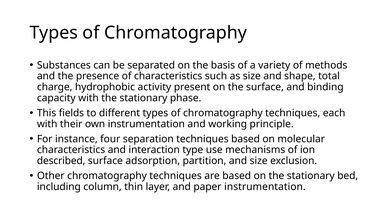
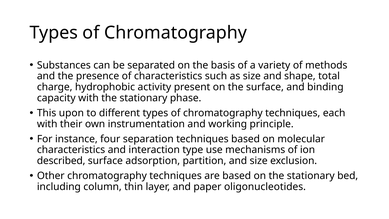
fields: fields -> upon
paper instrumentation: instrumentation -> oligonucleotides
